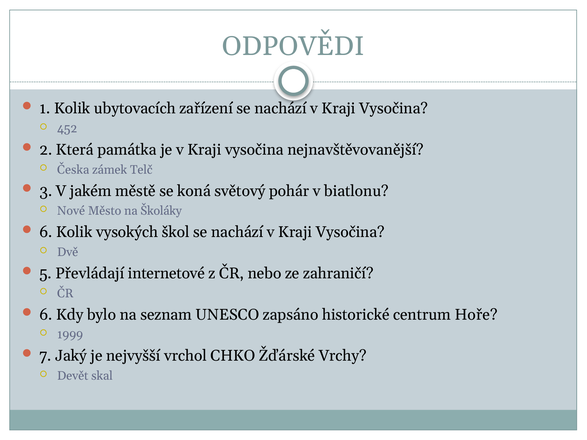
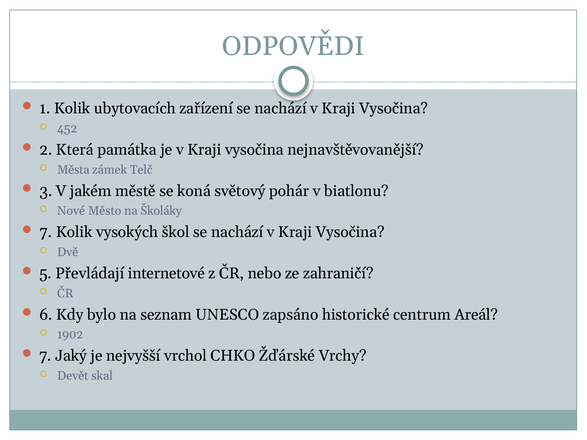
Česka: Česka -> Města
6 at (46, 232): 6 -> 7
Hoře: Hoře -> Areál
1999: 1999 -> 1902
